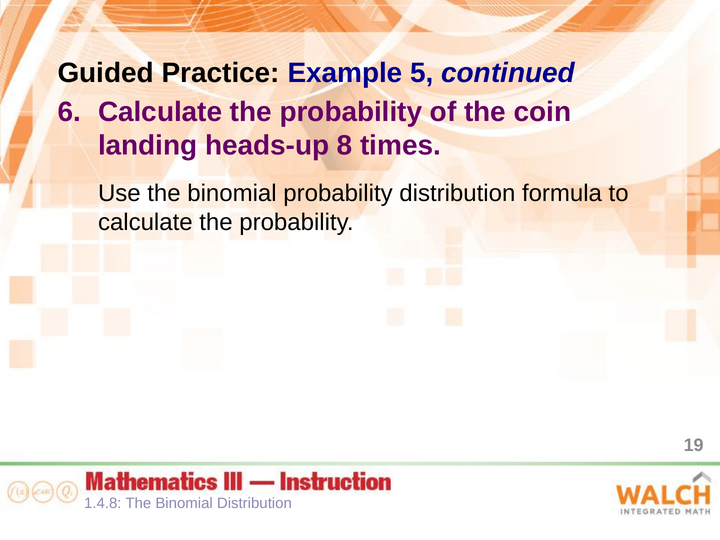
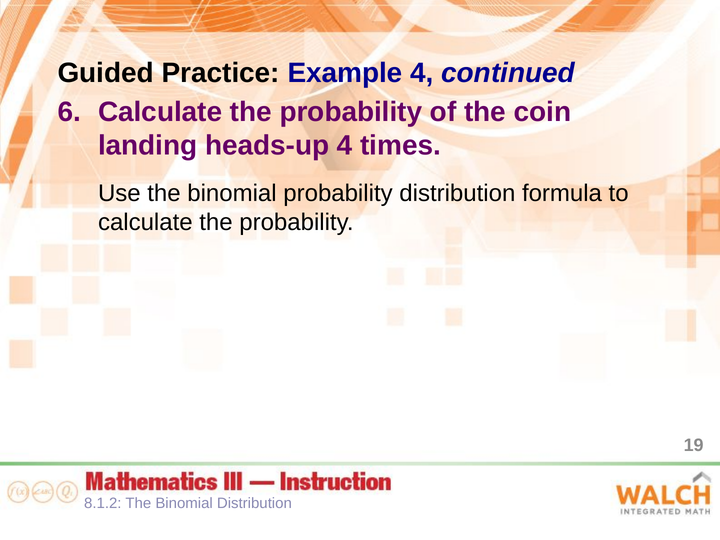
Example 5: 5 -> 4
heads-up 8: 8 -> 4
1.4.8: 1.4.8 -> 8.1.2
